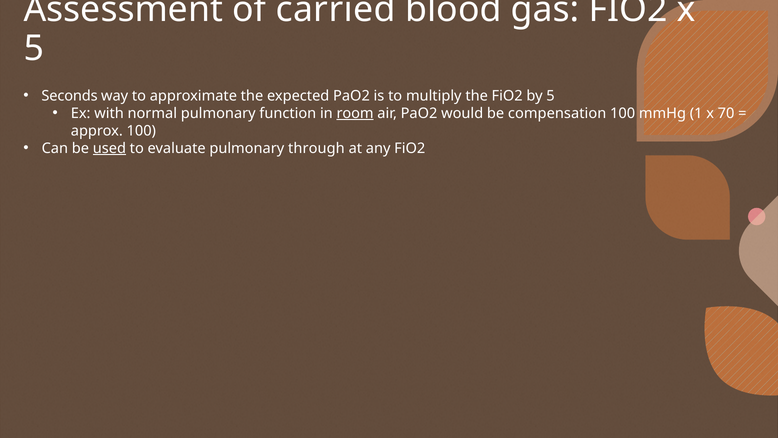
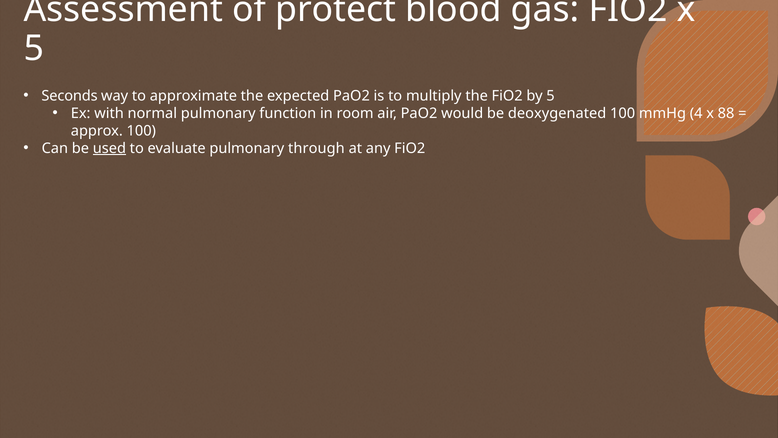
carried: carried -> protect
room underline: present -> none
compensation: compensation -> deoxygenated
1: 1 -> 4
70: 70 -> 88
